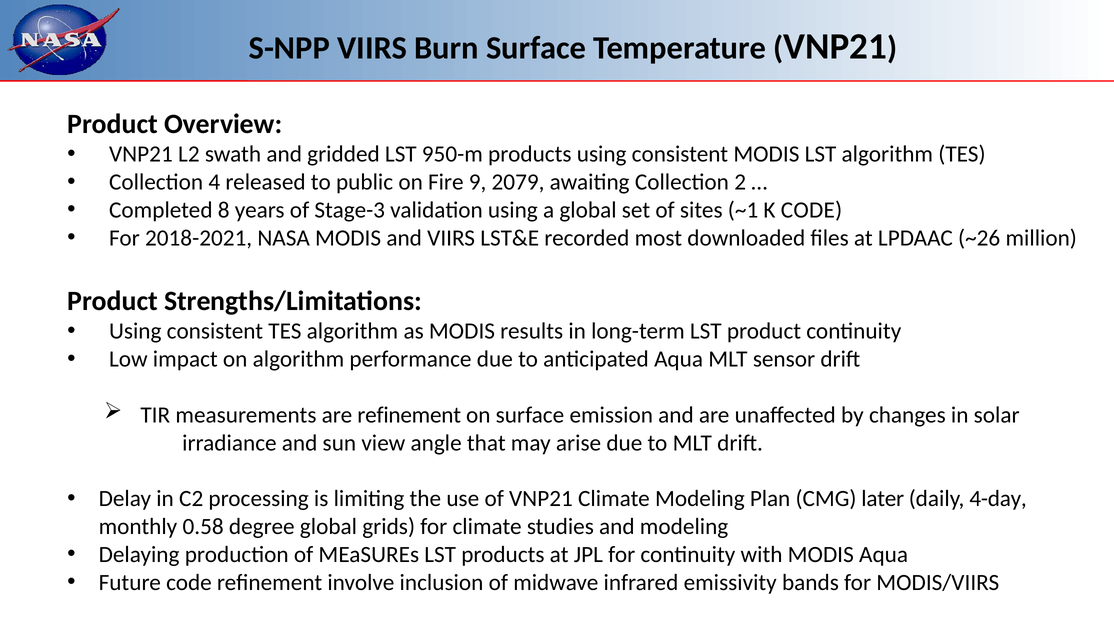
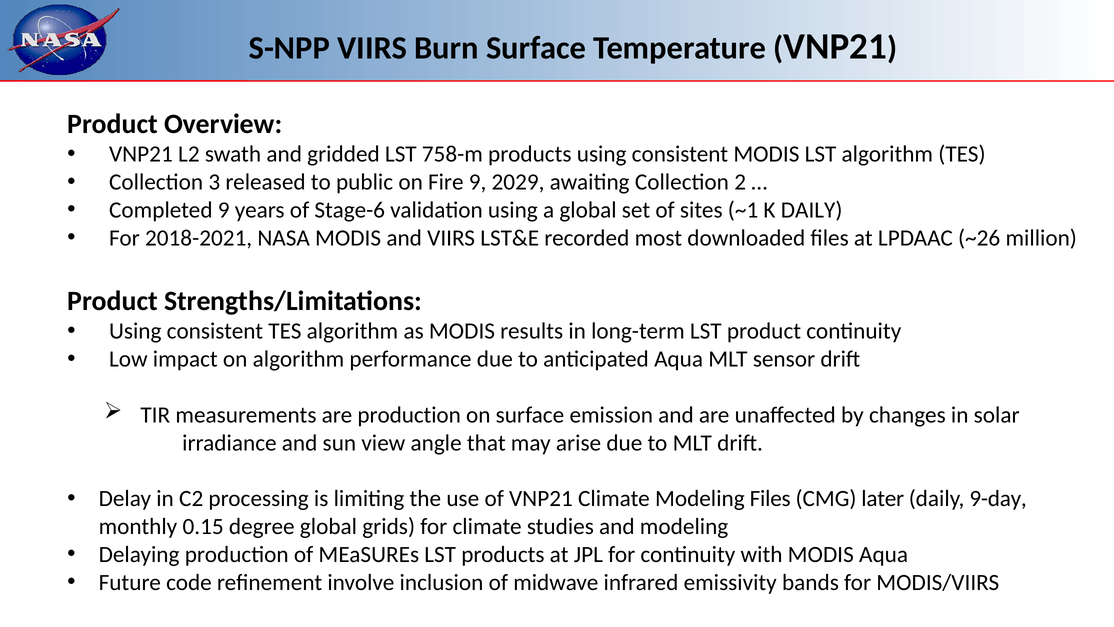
950-m: 950-m -> 758-m
4: 4 -> 3
2079: 2079 -> 2029
Completed 8: 8 -> 9
Stage-3: Stage-3 -> Stage-6
K CODE: CODE -> DAILY
are refinement: refinement -> production
Modeling Plan: Plan -> Files
4-day: 4-day -> 9-day
0.58: 0.58 -> 0.15
